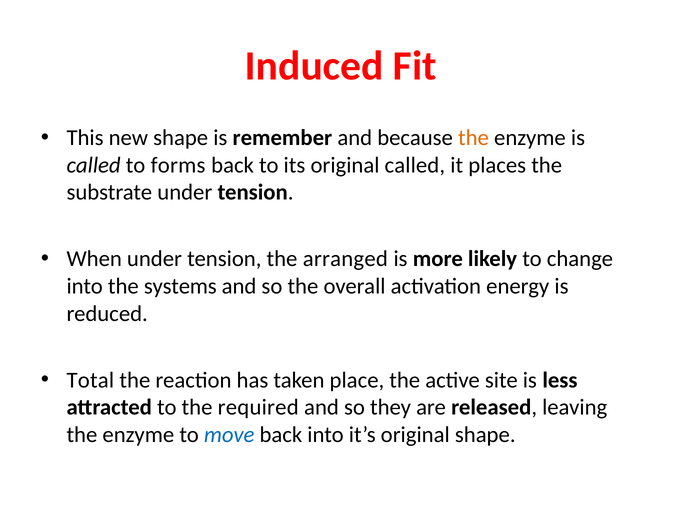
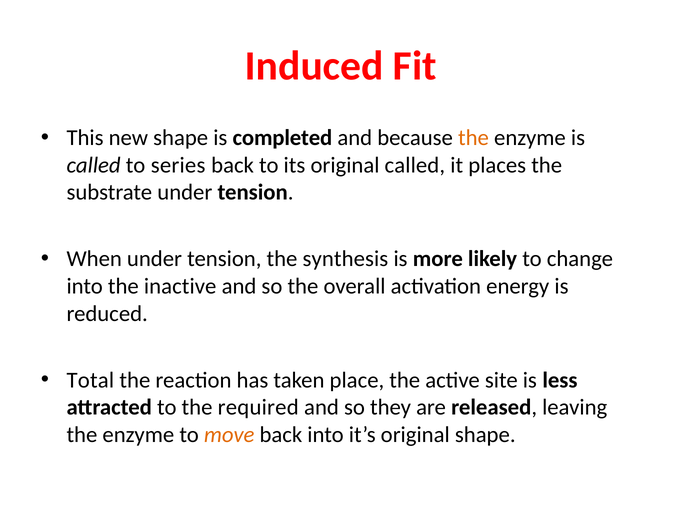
remember: remember -> completed
forms: forms -> series
arranged: arranged -> synthesis
systems: systems -> inactive
move colour: blue -> orange
